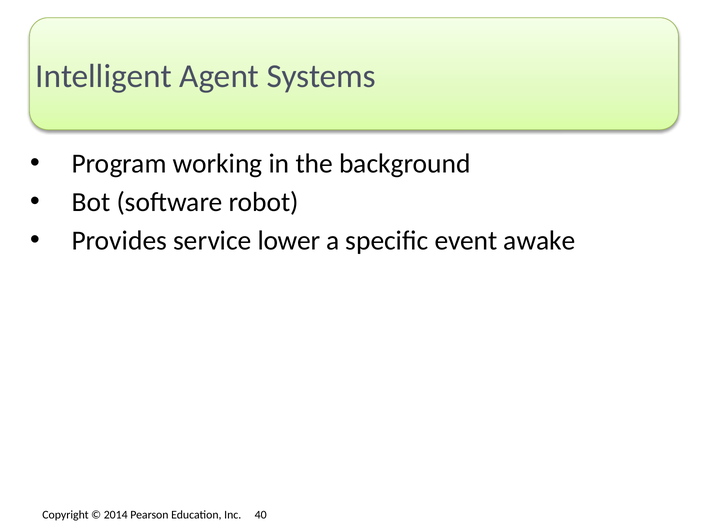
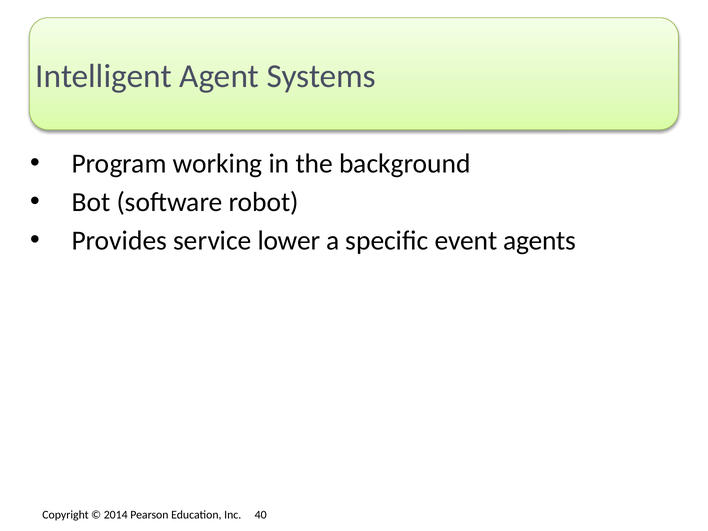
awake: awake -> agents
